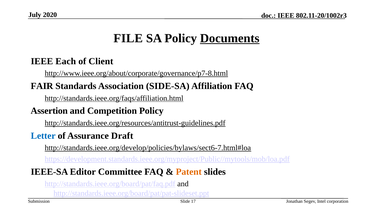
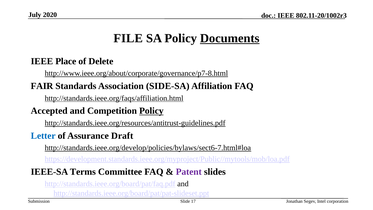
Each: Each -> Place
Client: Client -> Delete
Assertion: Assertion -> Accepted
Policy at (151, 111) underline: none -> present
Editor: Editor -> Terms
Patent colour: orange -> purple
